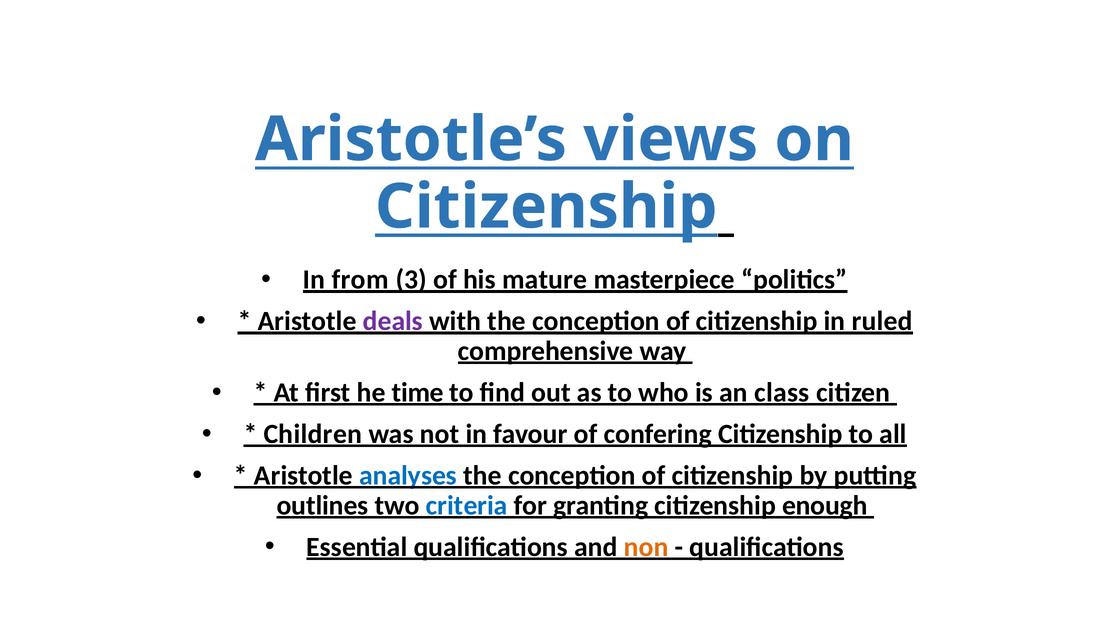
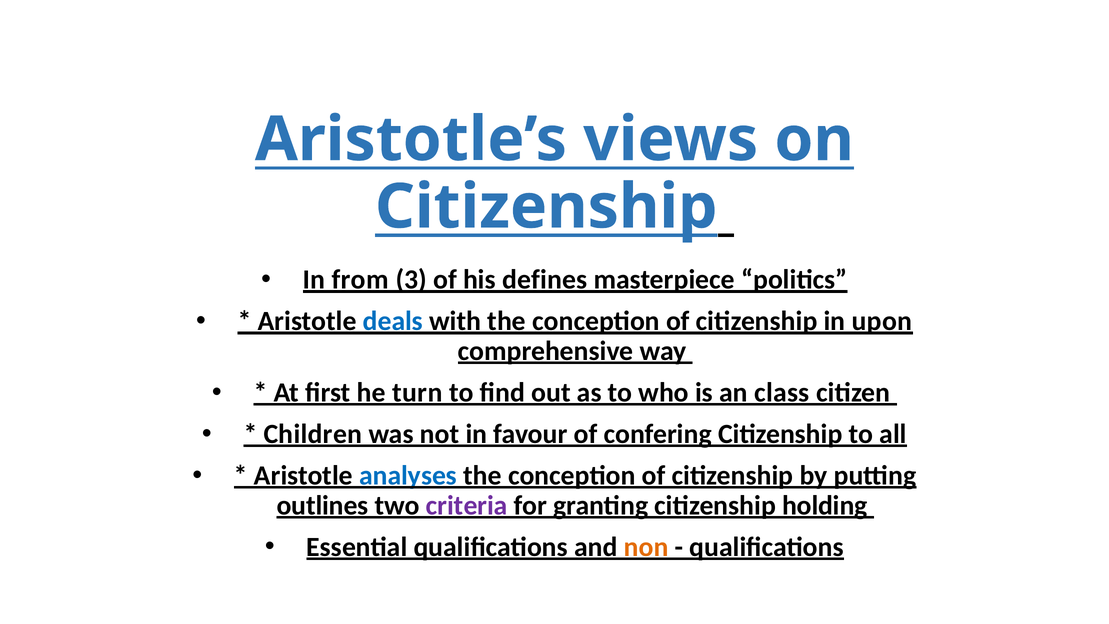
mature: mature -> defines
deals colour: purple -> blue
ruled: ruled -> upon
time: time -> turn
criteria colour: blue -> purple
enough: enough -> holding
